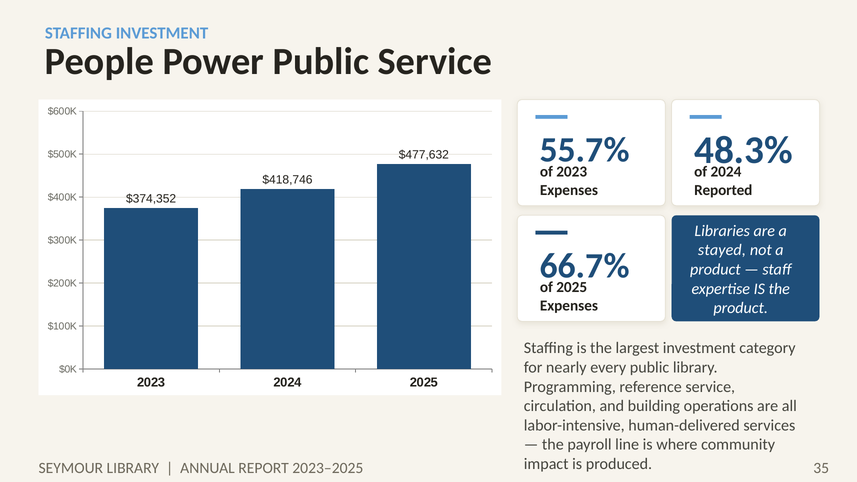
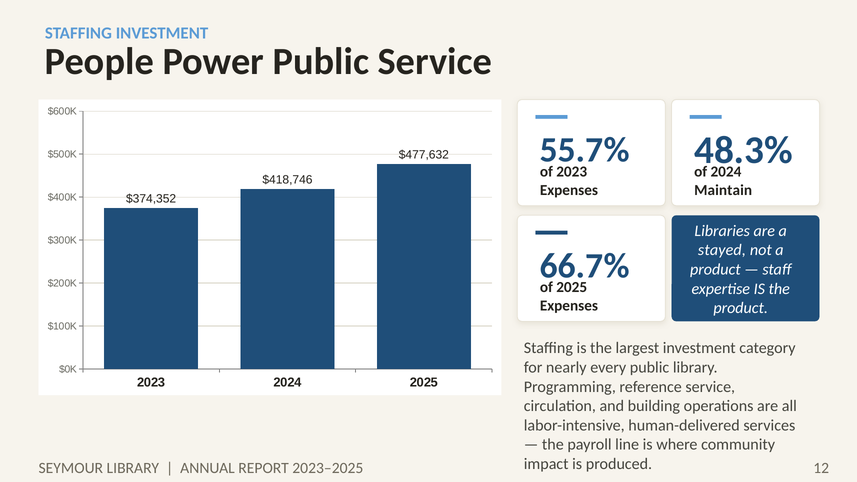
Reported: Reported -> Maintain
35: 35 -> 12
